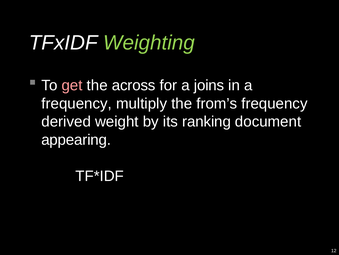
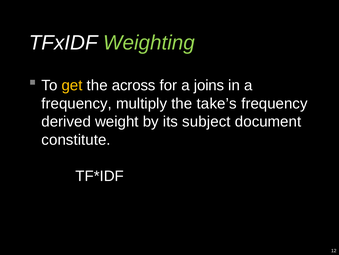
get colour: pink -> yellow
from’s: from’s -> take’s
ranking: ranking -> subject
appearing: appearing -> constitute
